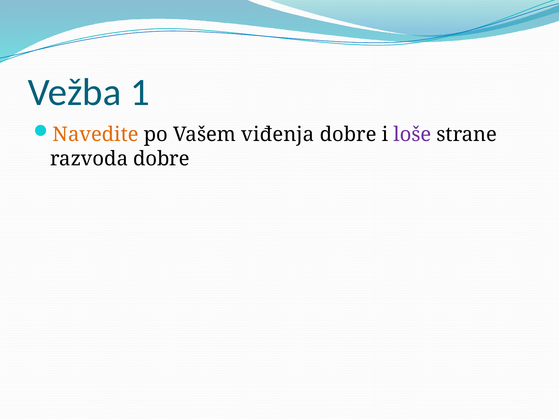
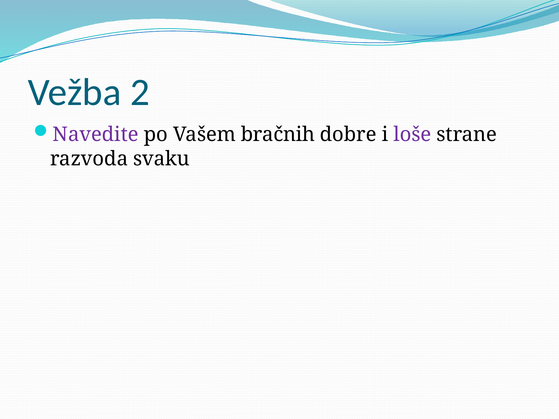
1: 1 -> 2
Navedite colour: orange -> purple
viđenja: viđenja -> bračnih
razvoda dobre: dobre -> svaku
